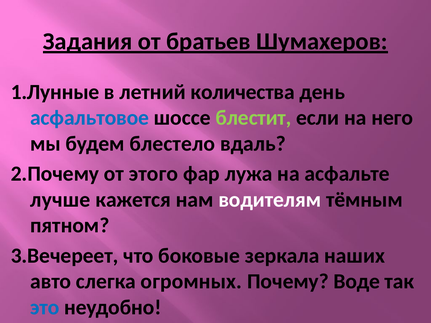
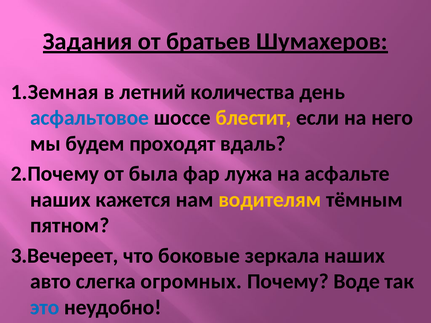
1.Лунные: 1.Лунные -> 1.Земная
блестит colour: light green -> yellow
блестело: блестело -> проходят
этого: этого -> была
лучше at (60, 200): лучше -> наших
водителям colour: white -> yellow
